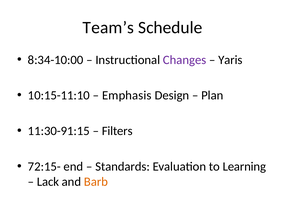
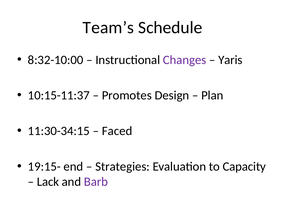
8:34-10:00: 8:34-10:00 -> 8:32-10:00
10:15-11:10: 10:15-11:10 -> 10:15-11:37
Emphasis: Emphasis -> Promotes
11:30-91:15: 11:30-91:15 -> 11:30-34:15
Filters: Filters -> Faced
72:15-: 72:15- -> 19:15-
Standards: Standards -> Strategies
Learning: Learning -> Capacity
Barb colour: orange -> purple
